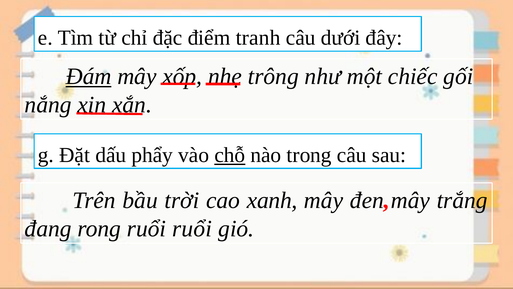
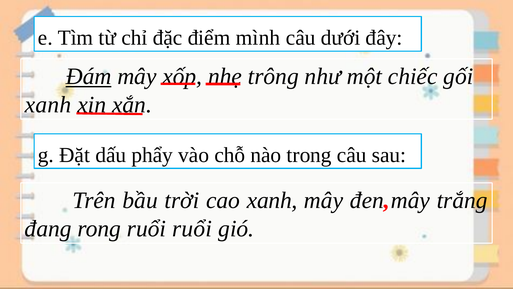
tranh: tranh -> mình
nắng at (48, 105): nắng -> xanh
chỗ underline: present -> none
